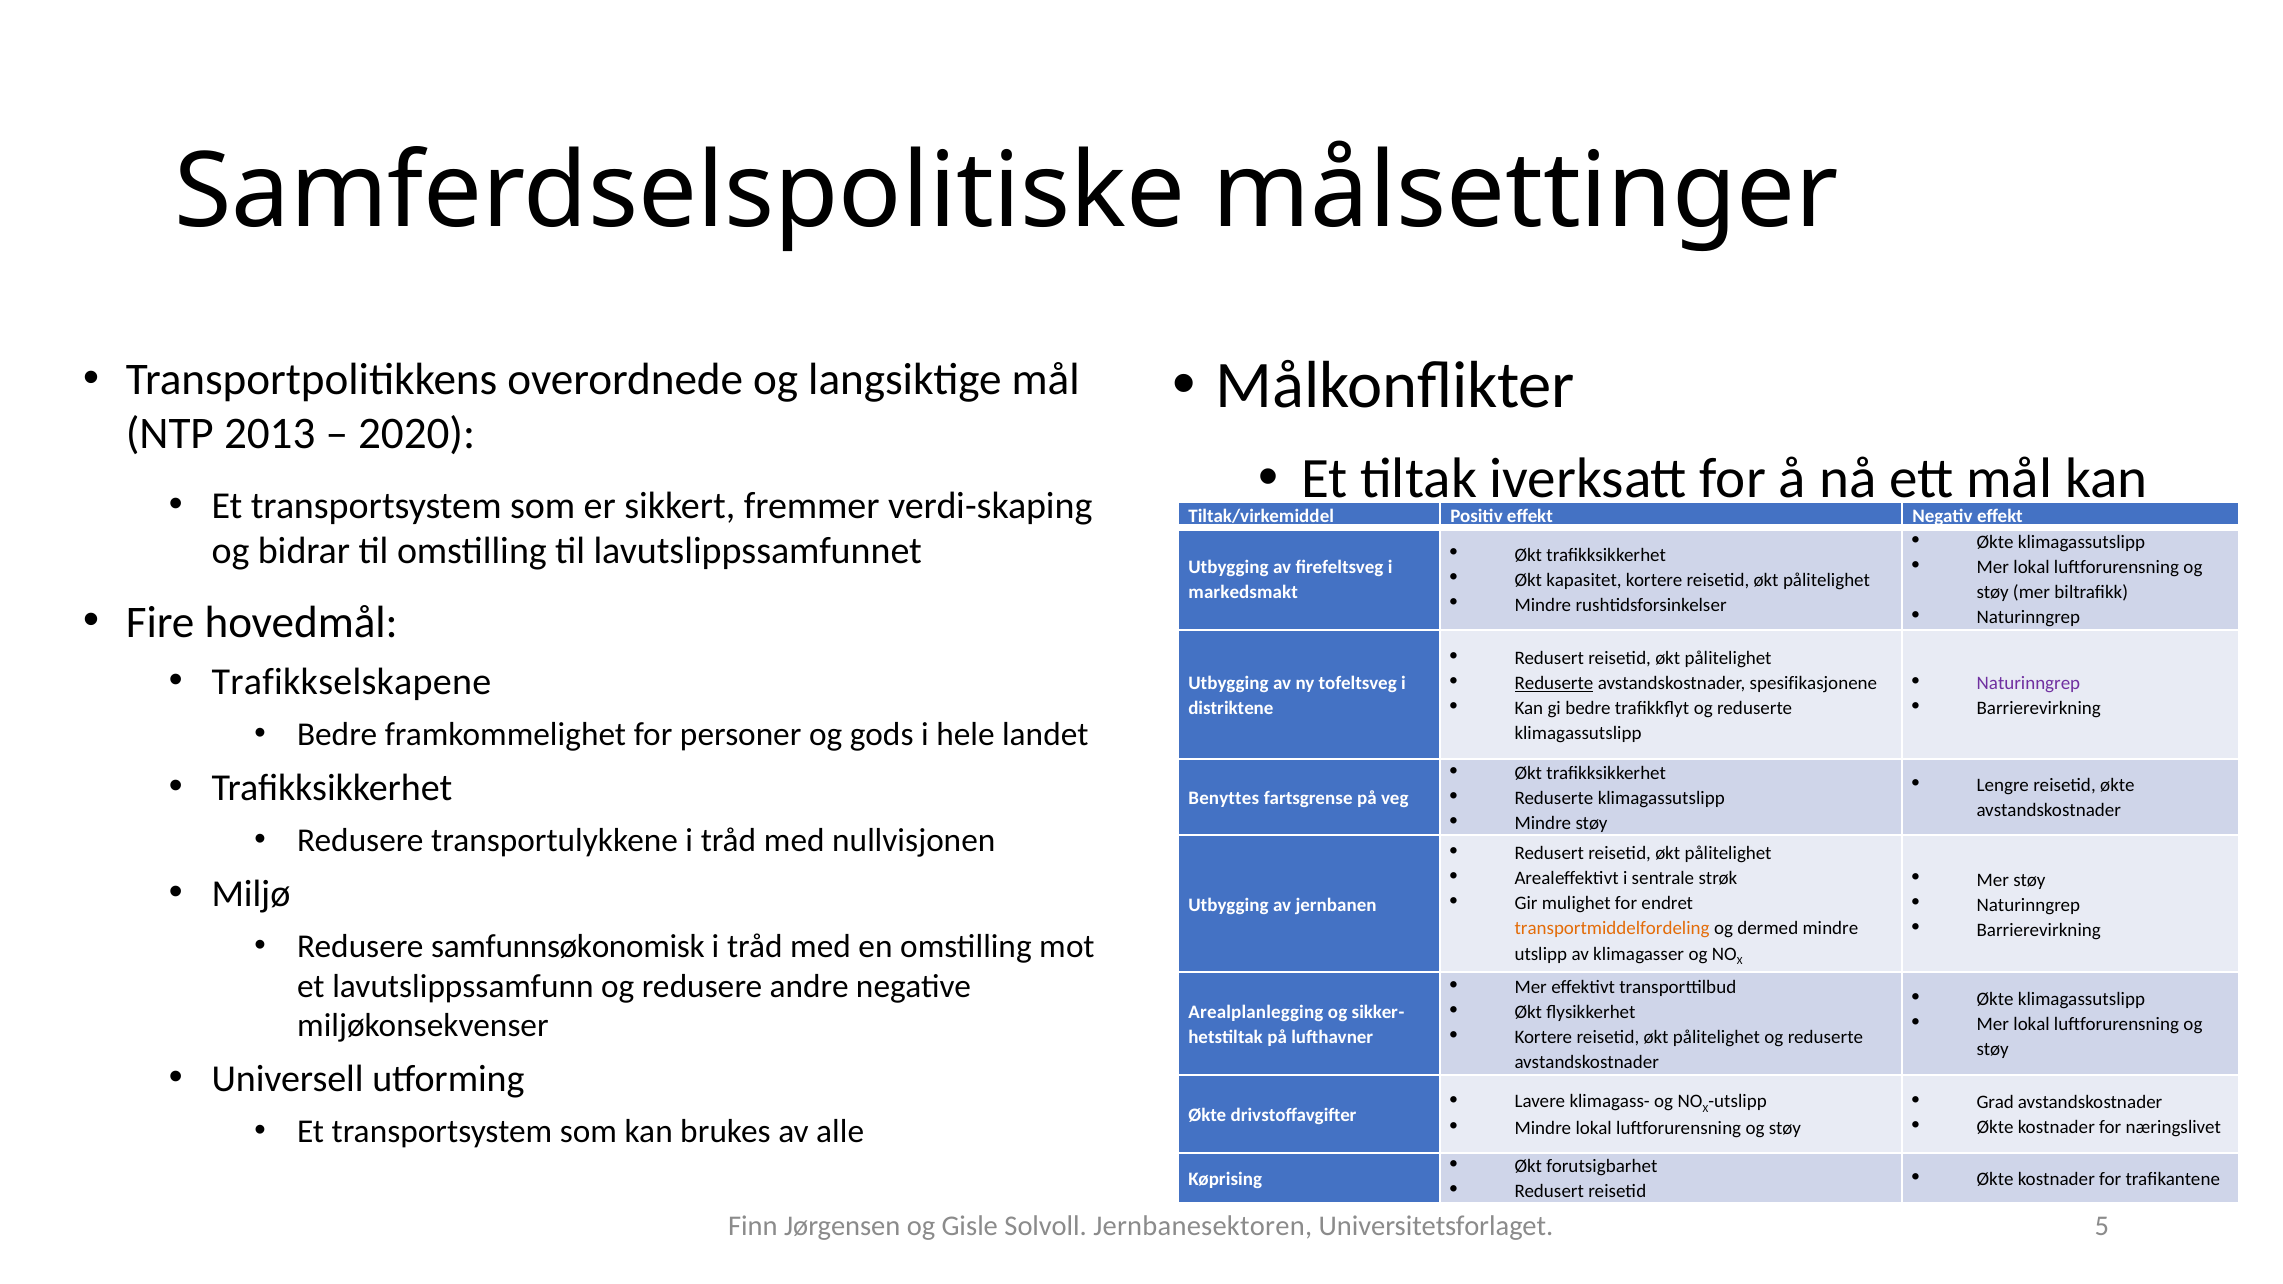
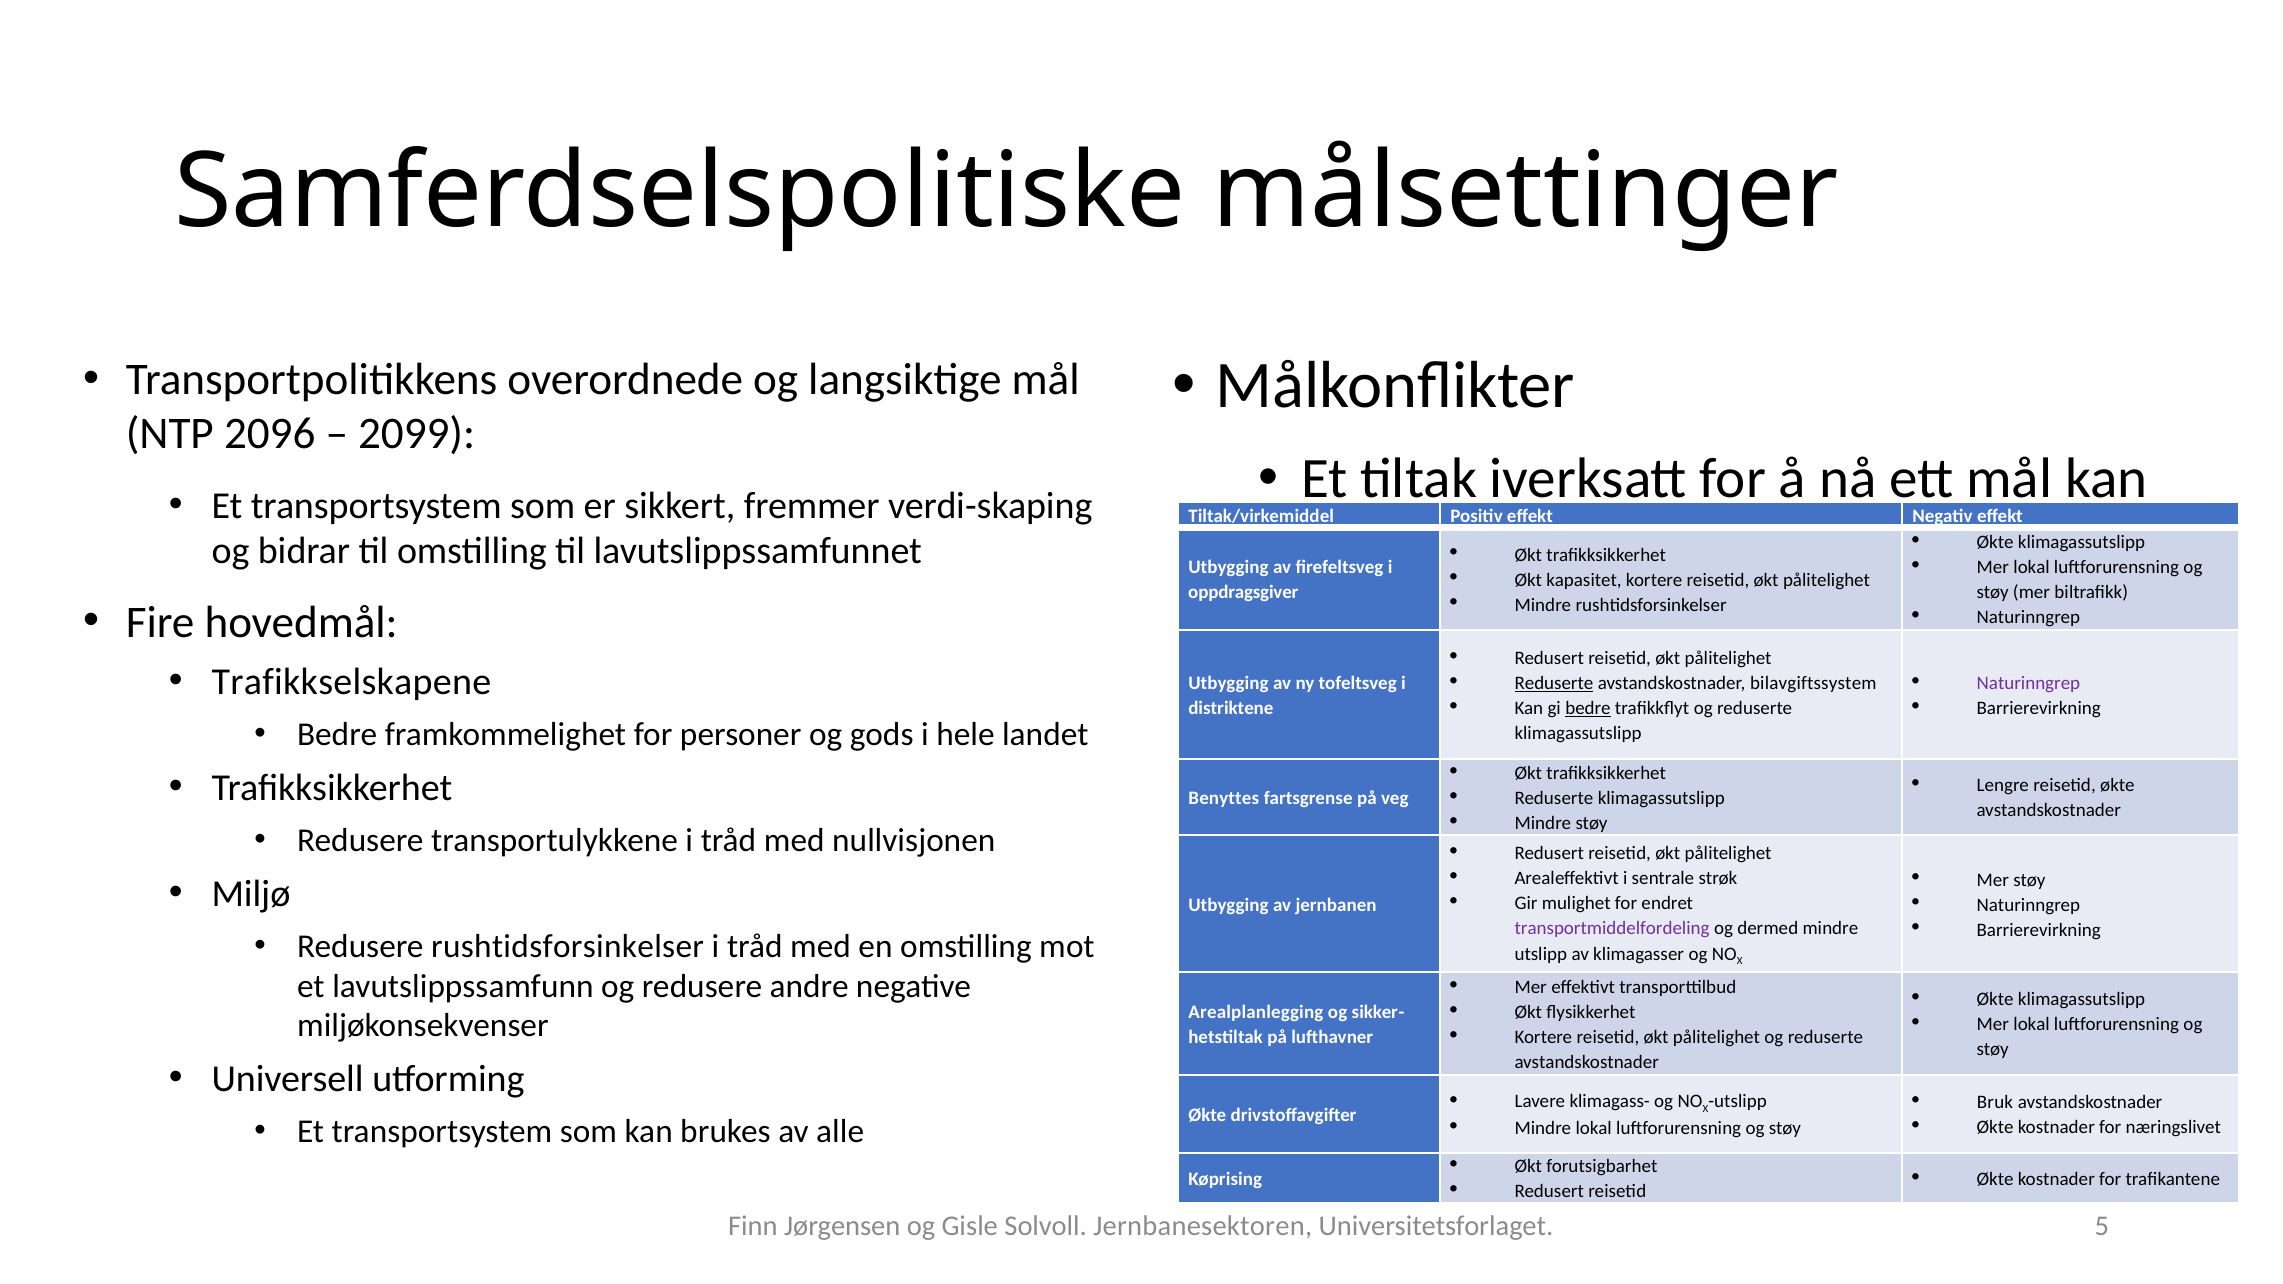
2013: 2013 -> 2096
2020: 2020 -> 2099
markedsmakt: markedsmakt -> oppdragsgiver
spesifikasjonene: spesifikasjonene -> bilavgiftssystem
bedre at (1588, 708) underline: none -> present
transportmiddelfordeling colour: orange -> purple
Redusere samfunnsøkonomisk: samfunnsøkonomisk -> rushtidsforsinkelser
Grad: Grad -> Bruk
